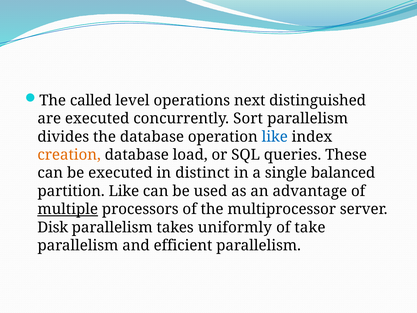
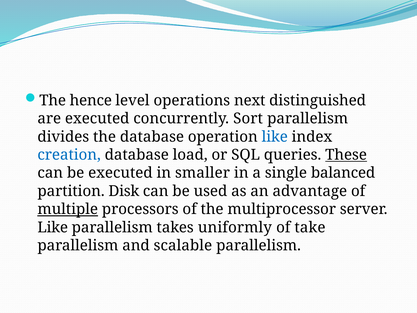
called: called -> hence
creation colour: orange -> blue
These underline: none -> present
distinct: distinct -> smaller
partition Like: Like -> Disk
Disk at (53, 227): Disk -> Like
efficient: efficient -> scalable
